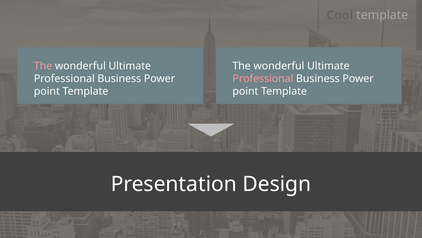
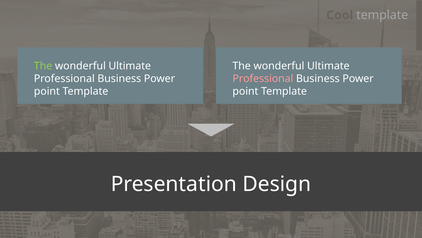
The at (43, 66) colour: pink -> light green
